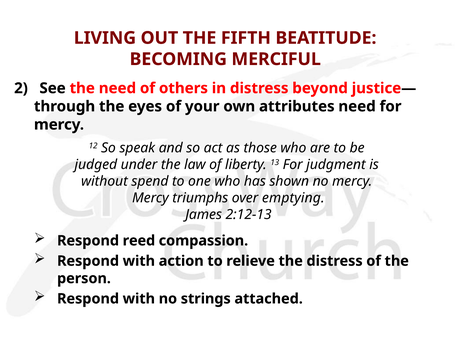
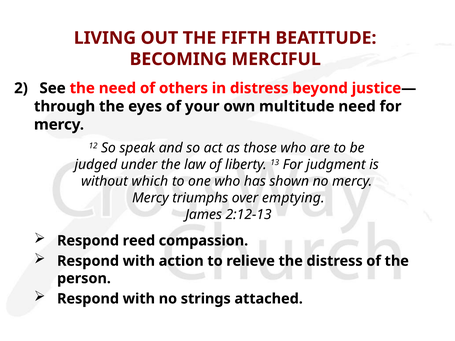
attributes: attributes -> multitude
spend: spend -> which
